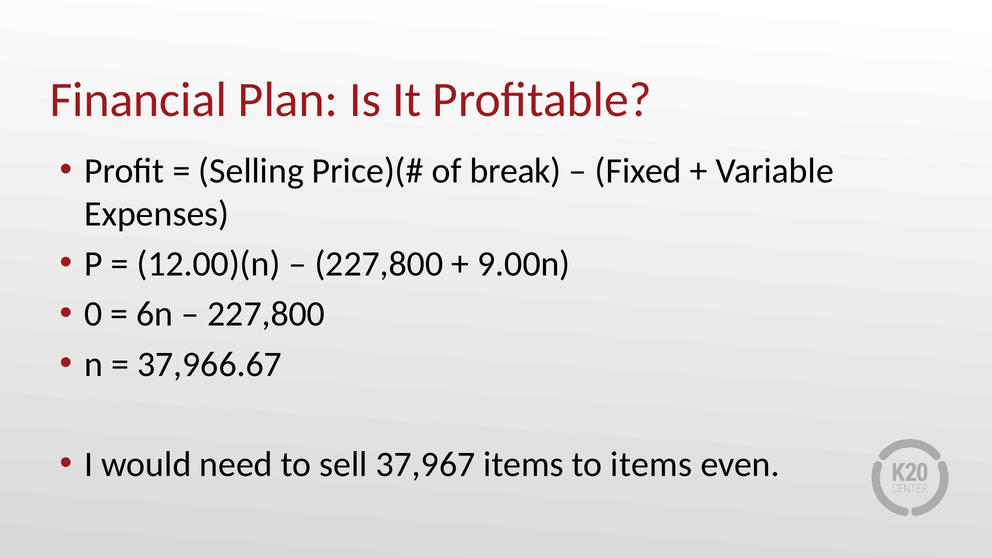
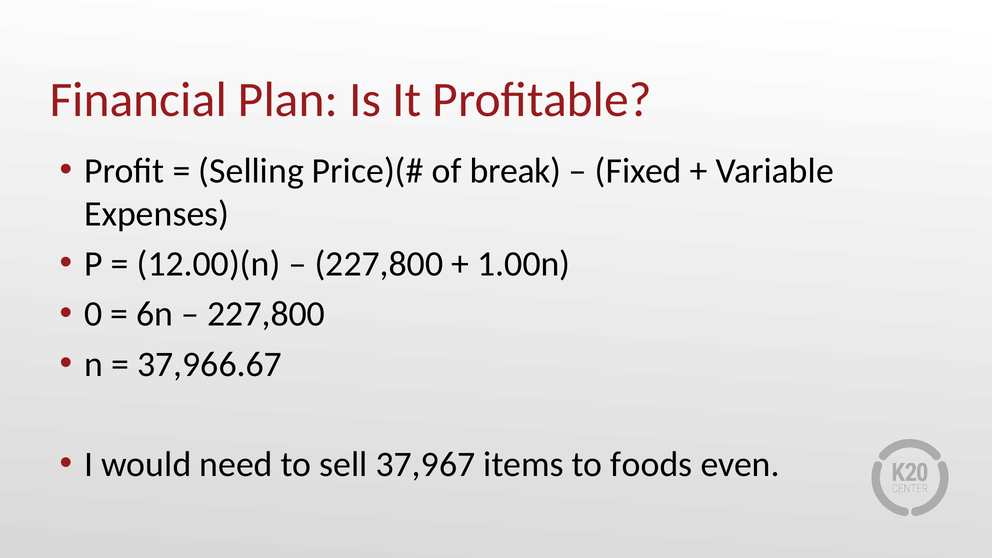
9.00n: 9.00n -> 1.00n
to items: items -> foods
